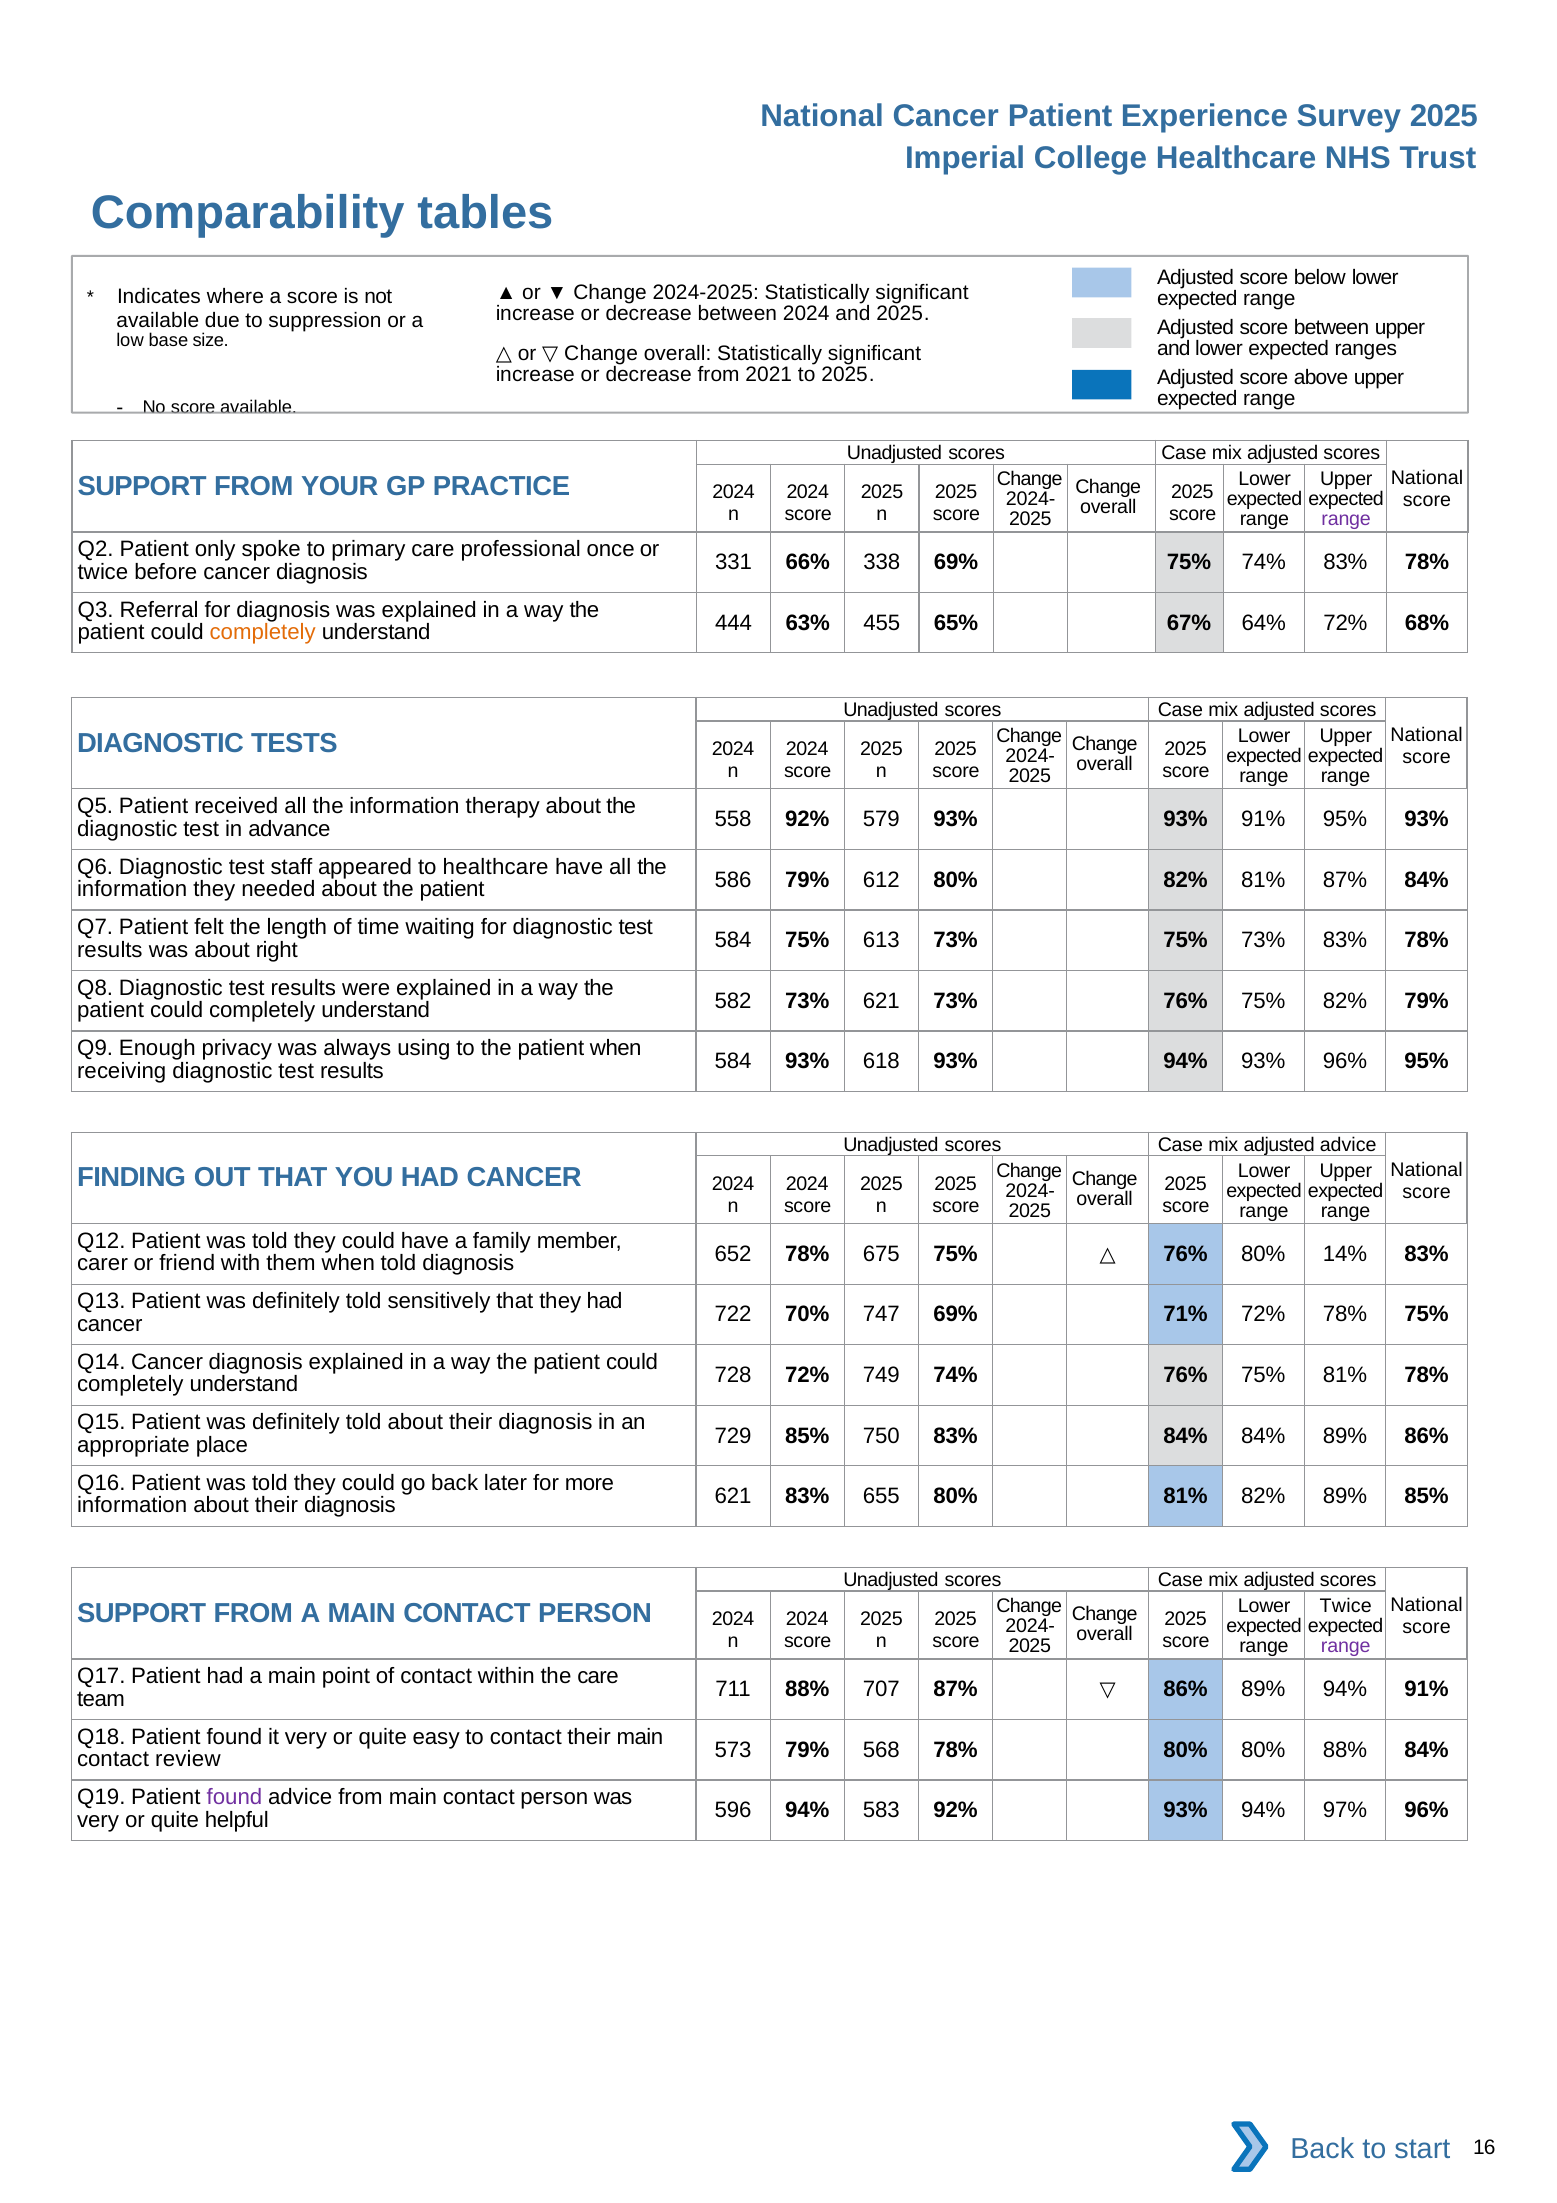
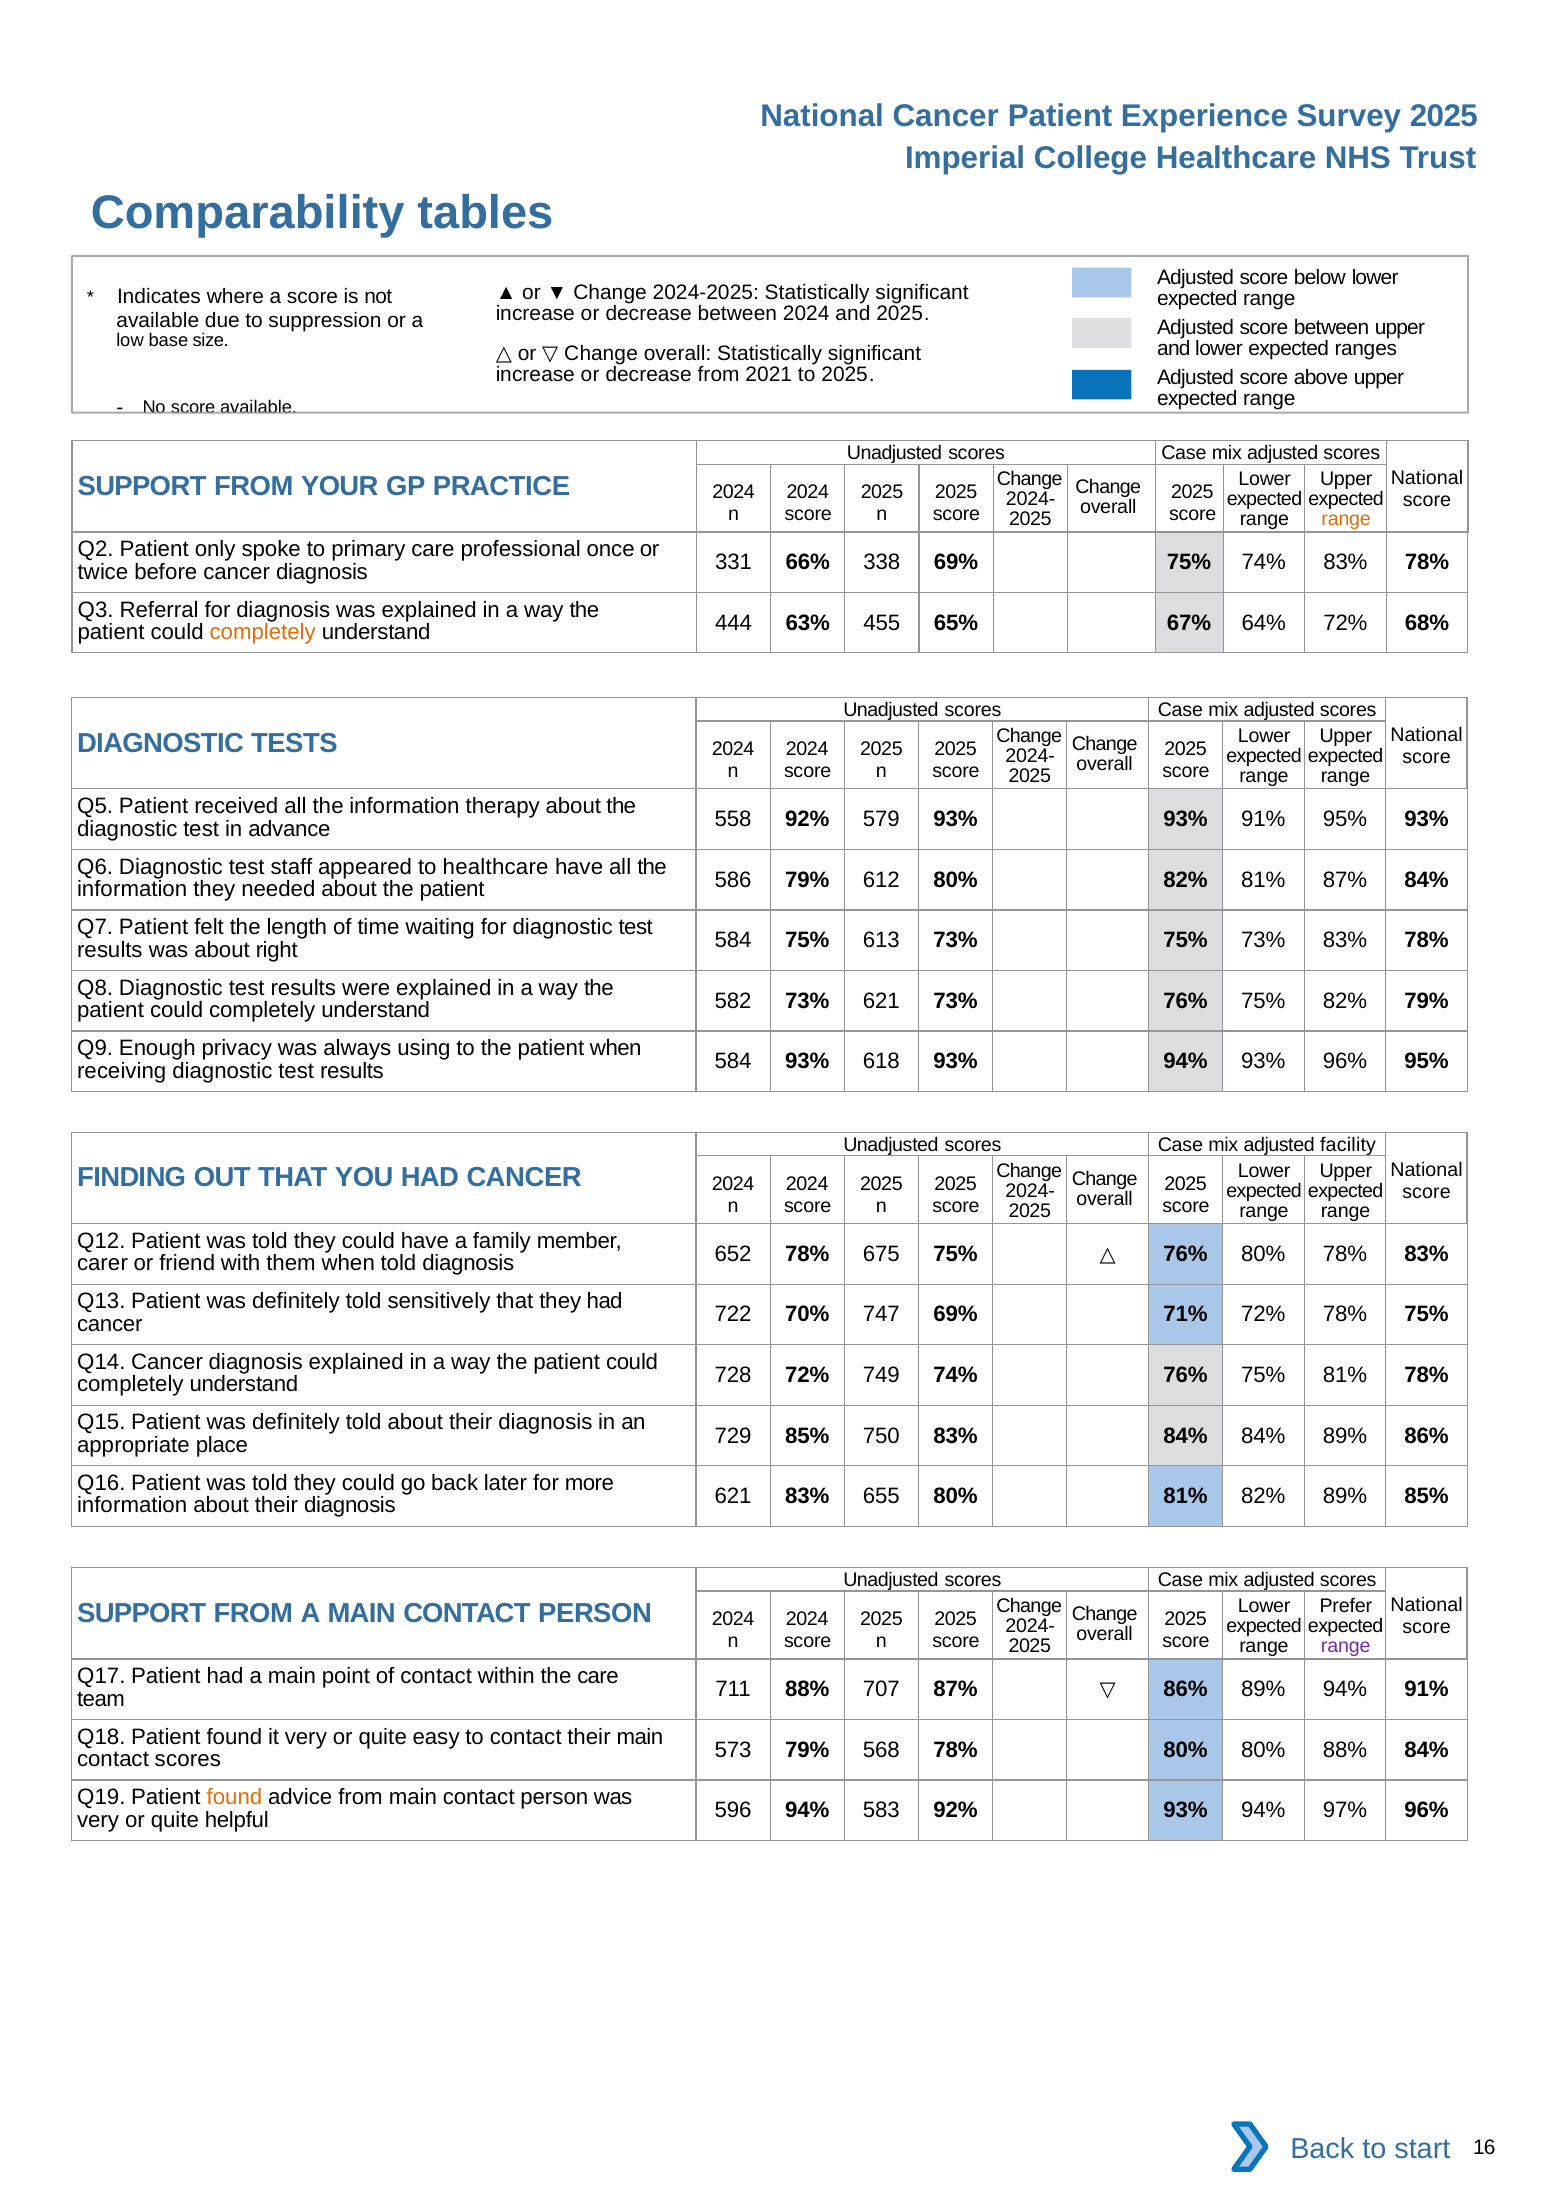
range at (1346, 519) colour: purple -> orange
adjusted advice: advice -> facility
80% 14%: 14% -> 78%
Twice at (1346, 1607): Twice -> Prefer
contact review: review -> scores
found at (234, 1798) colour: purple -> orange
